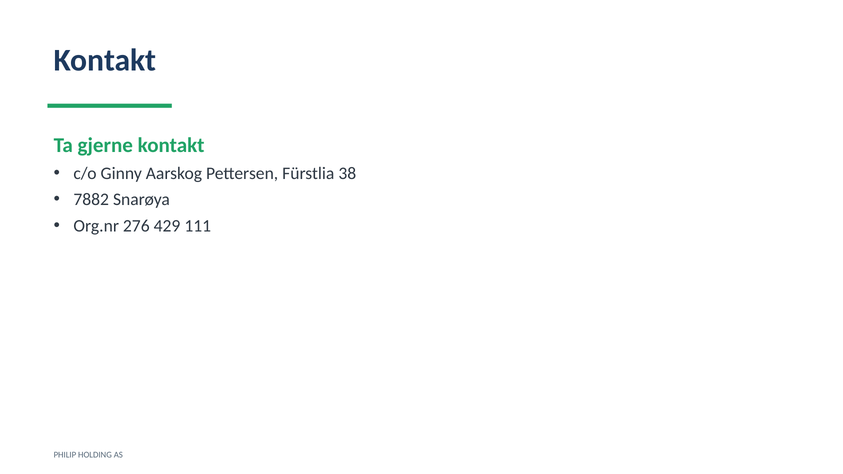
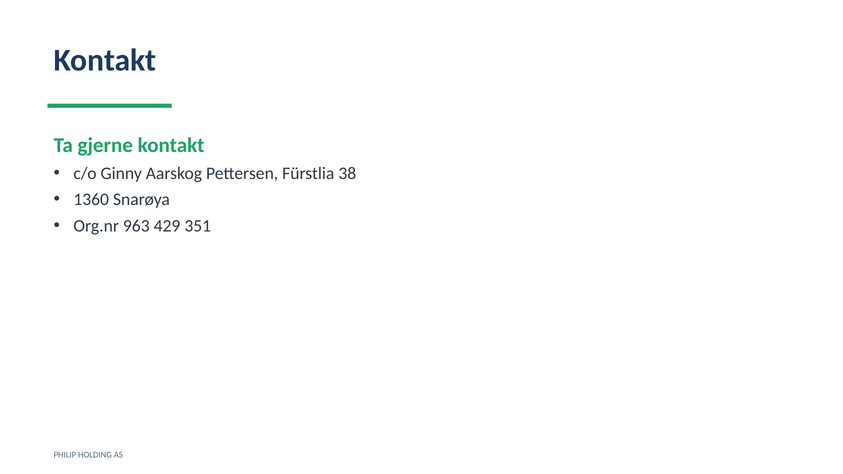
7882: 7882 -> 1360
276: 276 -> 963
111: 111 -> 351
